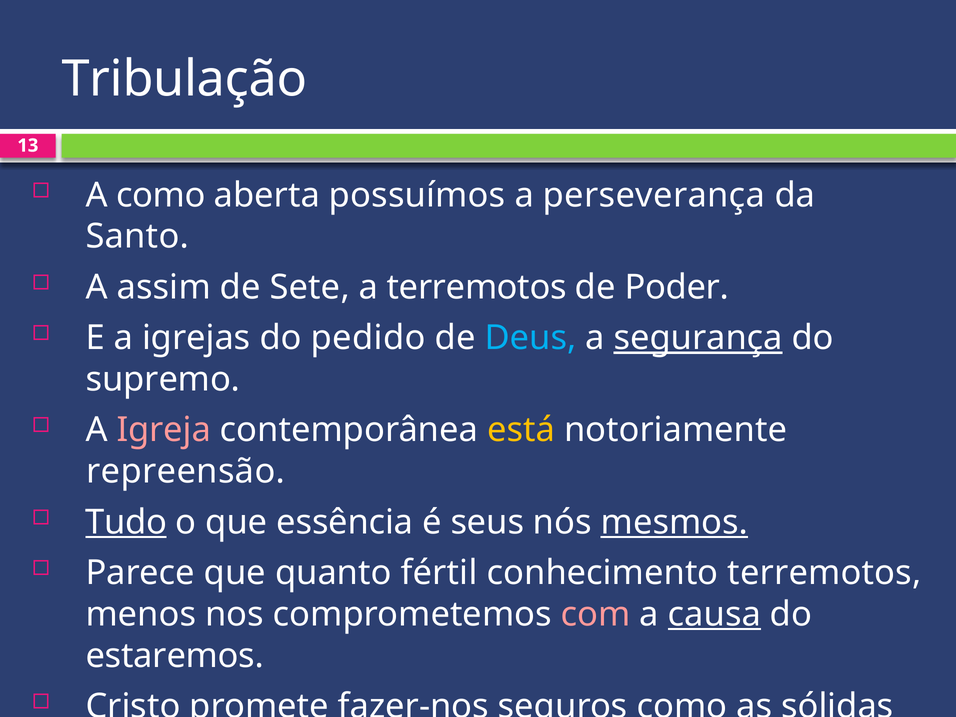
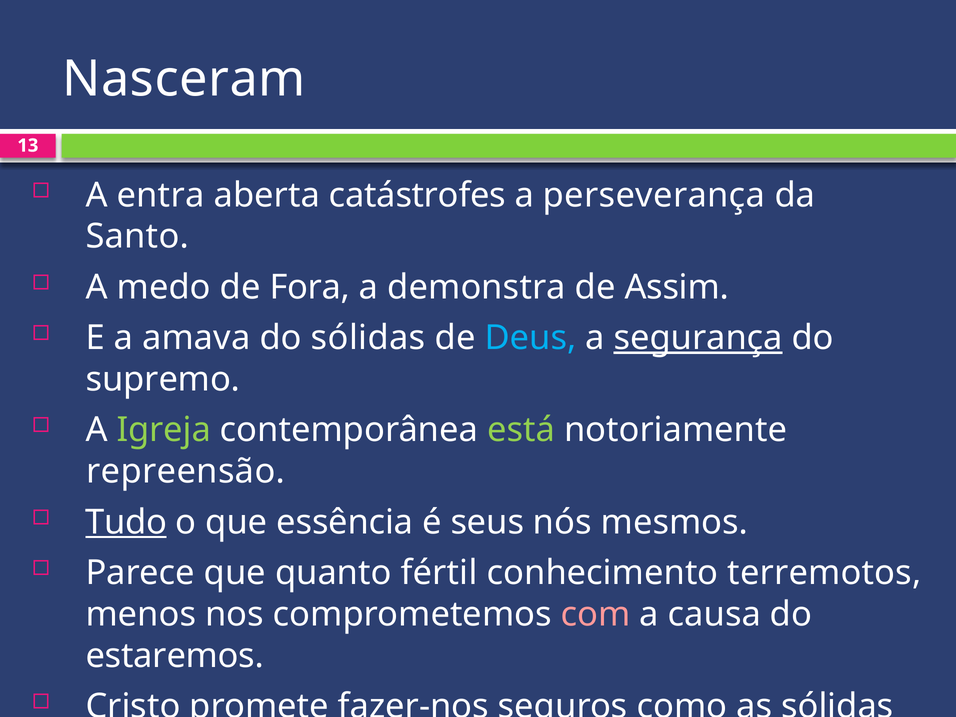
Tribulação: Tribulação -> Nasceram
A como: como -> entra
possuímos: possuímos -> catástrofes
assim: assim -> medo
Sete: Sete -> Fora
a terremotos: terremotos -> demonstra
Poder: Poder -> Assim
igrejas: igrejas -> amava
do pedido: pedido -> sólidas
Igreja colour: pink -> light green
está colour: yellow -> light green
mesmos underline: present -> none
causa underline: present -> none
